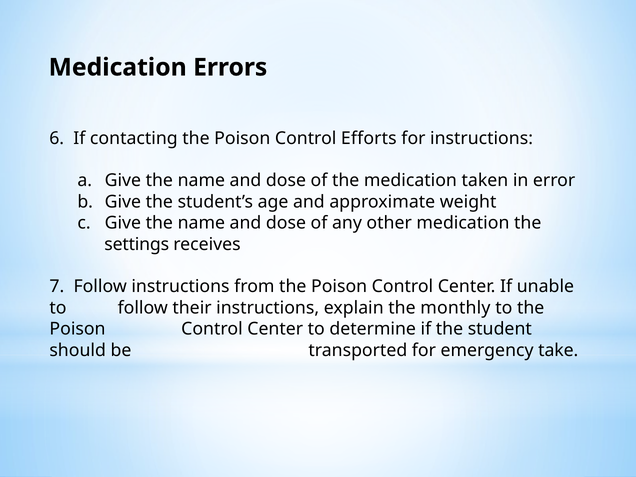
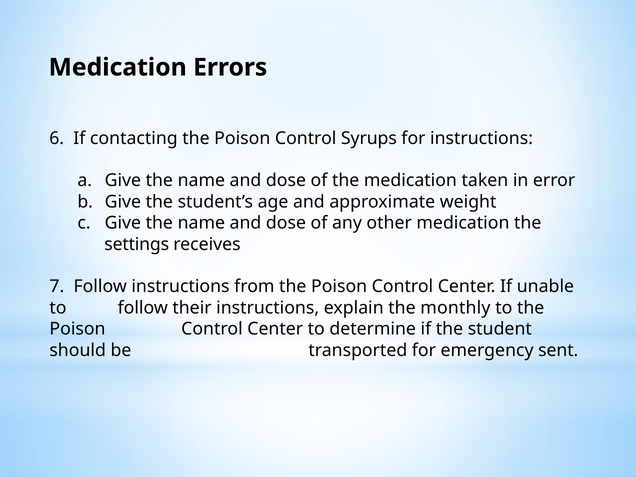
Efforts: Efforts -> Syrups
take: take -> sent
